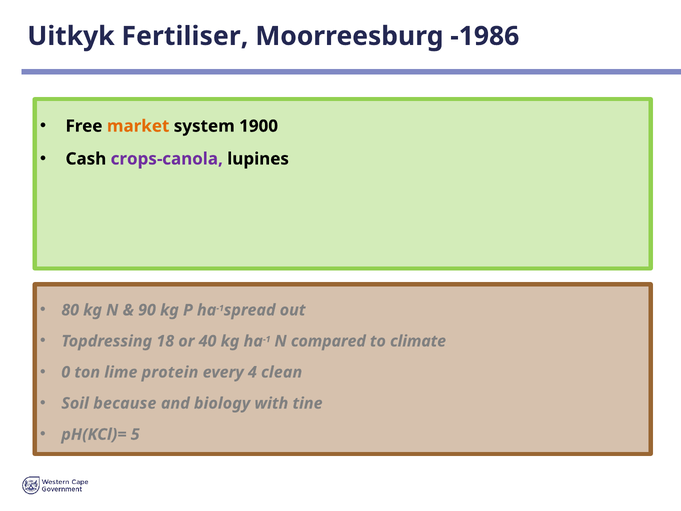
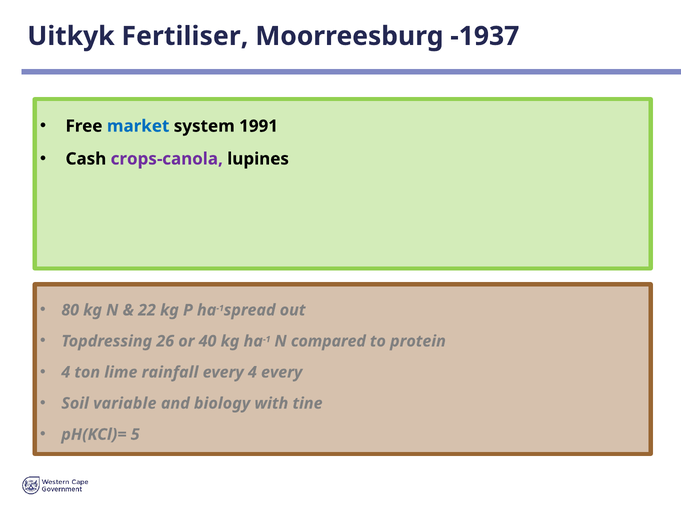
-1986: -1986 -> -1937
market colour: orange -> blue
1900: 1900 -> 1991
90: 90 -> 22
18: 18 -> 26
climate: climate -> protein
0 at (66, 372): 0 -> 4
protein: protein -> rainfall
4 clean: clean -> every
because: because -> variable
